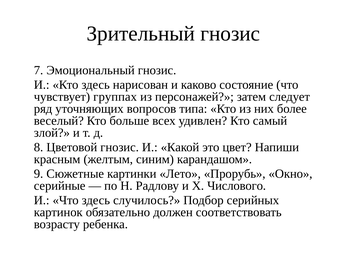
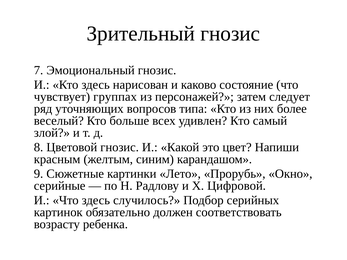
Числового: Числового -> Цифровой
